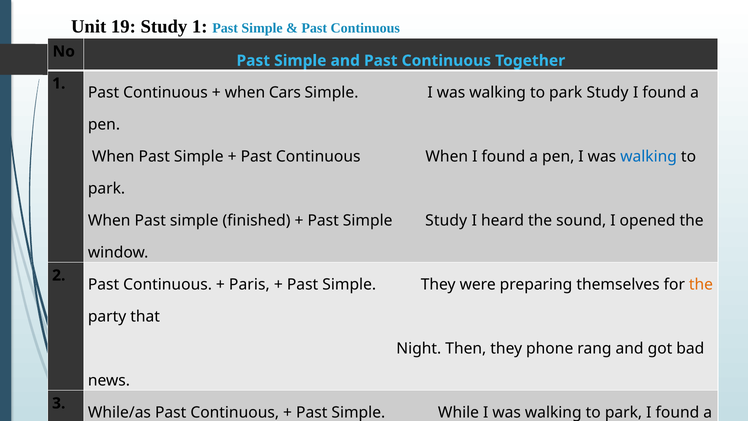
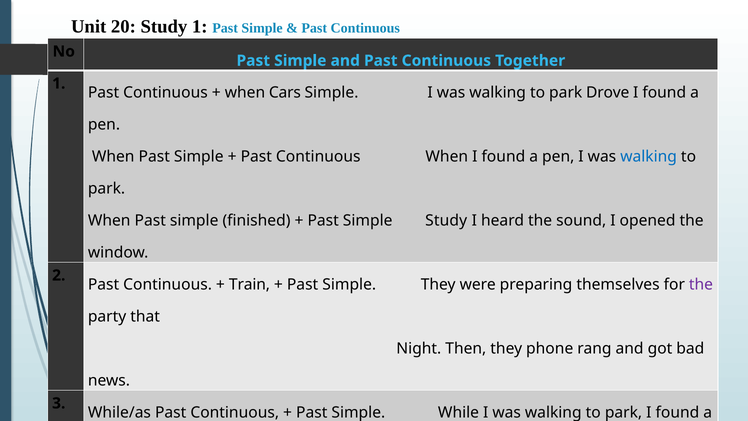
19: 19 -> 20
park Study: Study -> Drove
Paris: Paris -> Train
the at (701, 284) colour: orange -> purple
